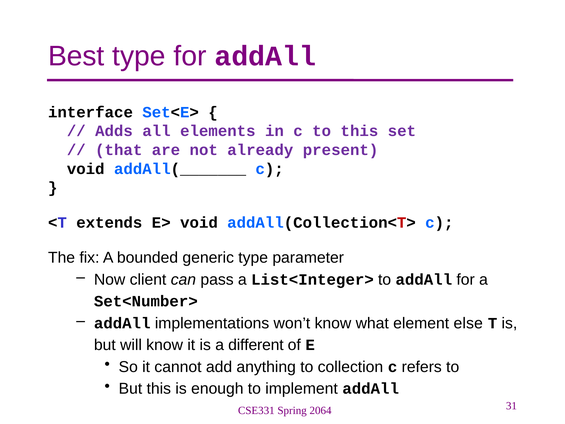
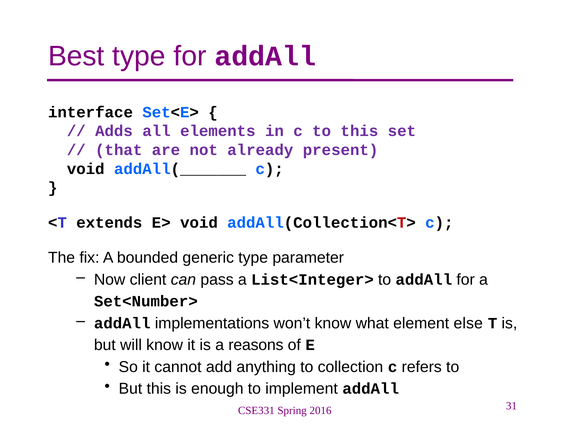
different: different -> reasons
2064: 2064 -> 2016
